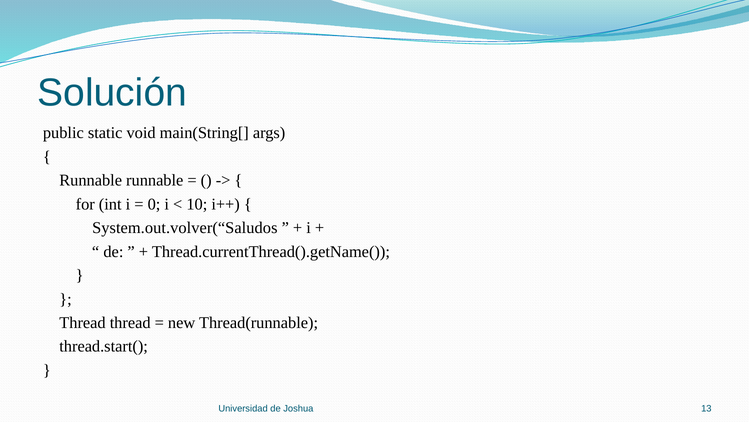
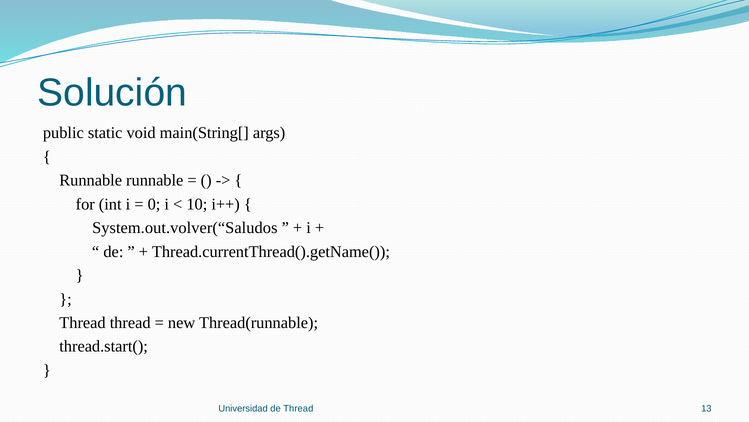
de Joshua: Joshua -> Thread
